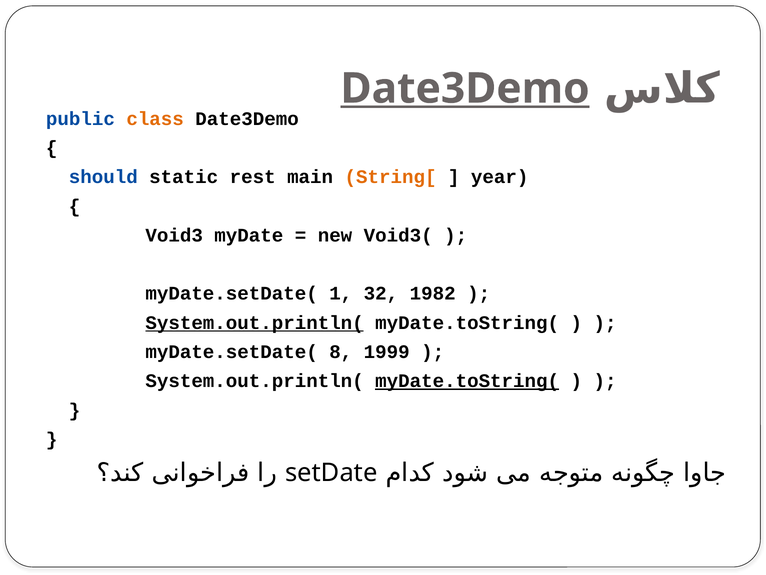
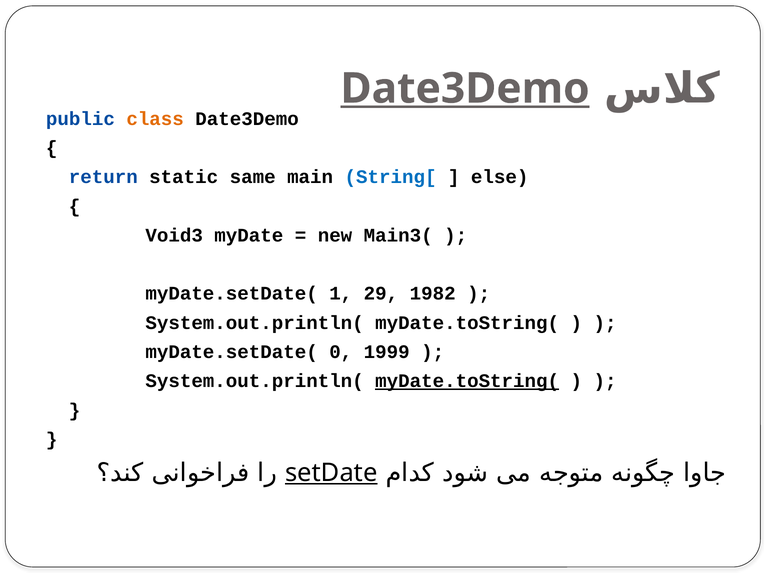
should: should -> return
rest: rest -> same
String[ colour: orange -> blue
year: year -> else
Void3(: Void3( -> Main3(
32: 32 -> 29
System.out.println( at (255, 323) underline: present -> none
8: 8 -> 0
setDate underline: none -> present
